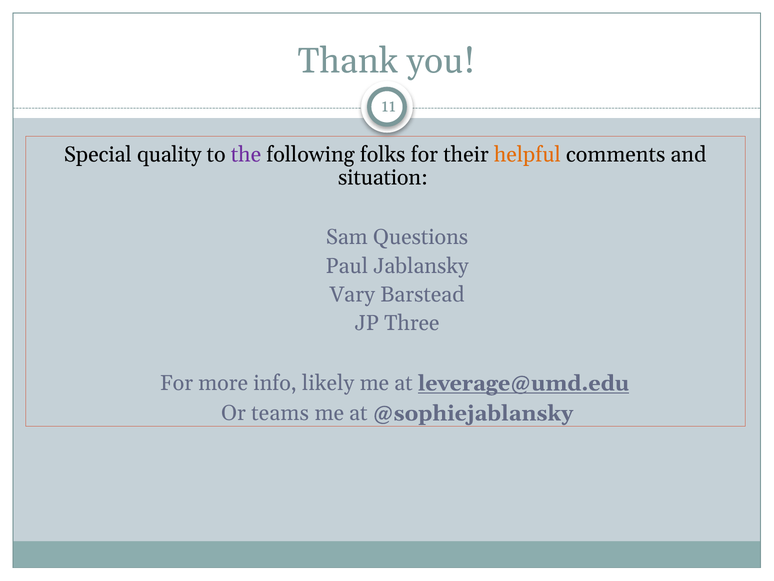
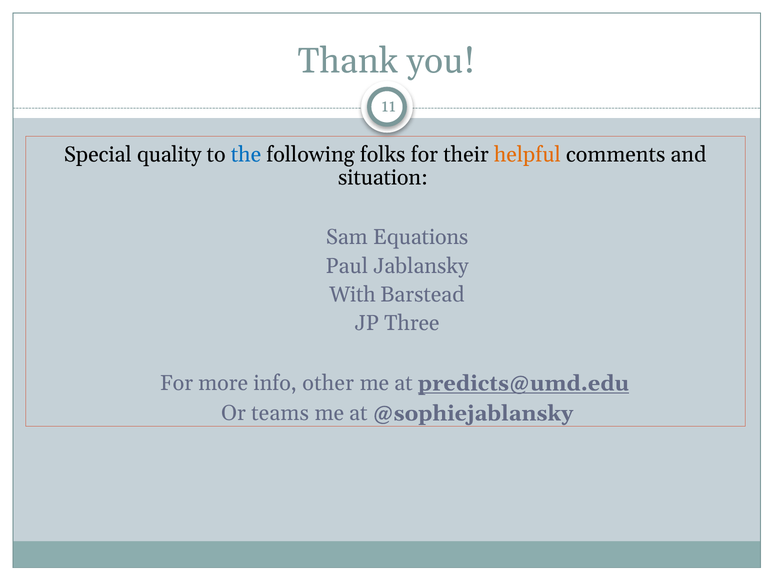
the colour: purple -> blue
Questions: Questions -> Equations
Vary: Vary -> With
likely: likely -> other
leverage@umd.edu: leverage@umd.edu -> predicts@umd.edu
